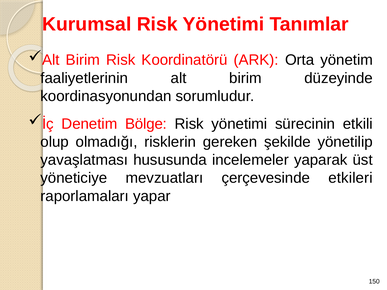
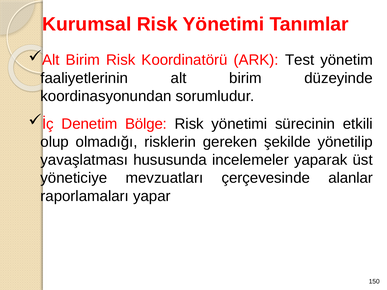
Orta: Orta -> Test
etkileri: etkileri -> alanlar
